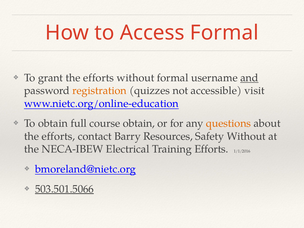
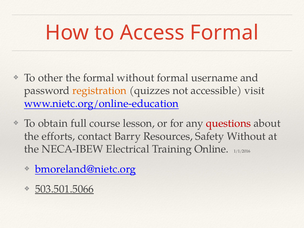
grant: grant -> other
efforts at (99, 78): efforts -> formal
and underline: present -> none
course obtain: obtain -> lesson
questions colour: orange -> red
Training Efforts: Efforts -> Online
